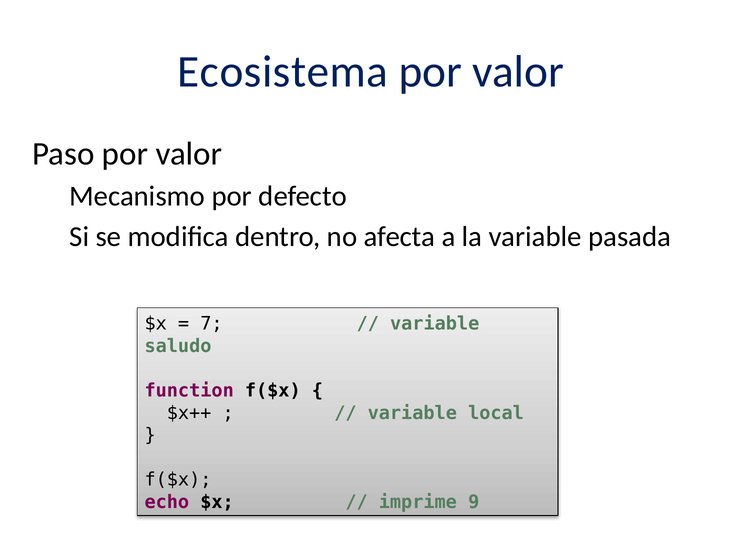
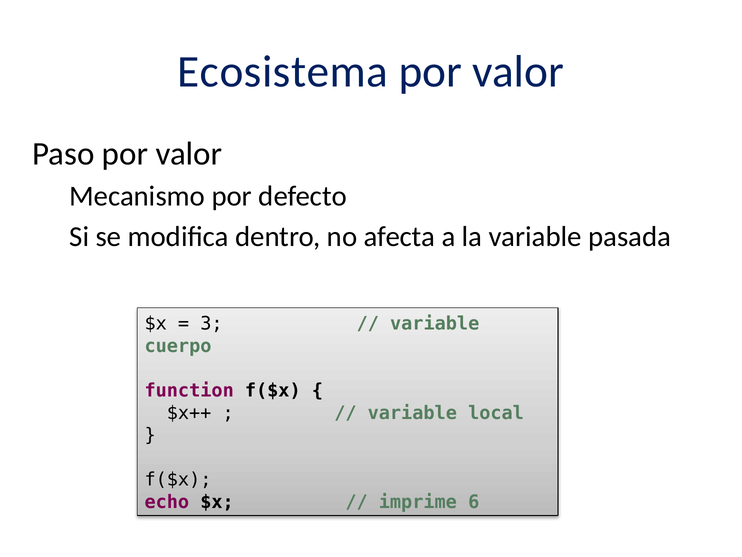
7: 7 -> 3
saludo: saludo -> cuerpo
9: 9 -> 6
